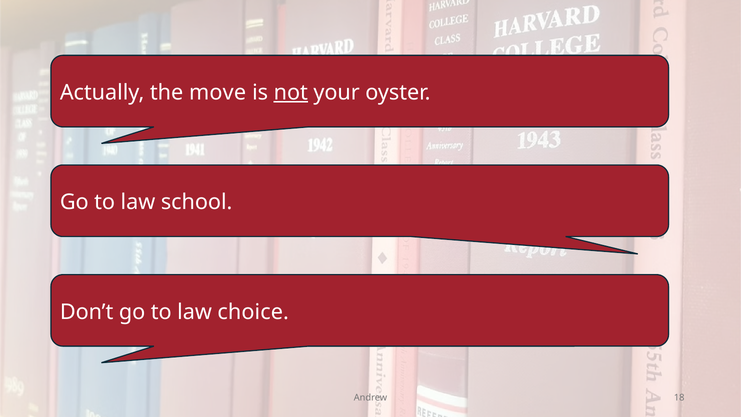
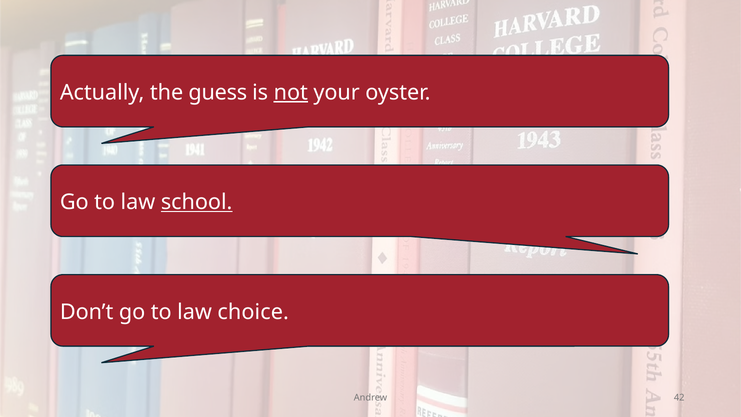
move: move -> guess
school underline: none -> present
18: 18 -> 42
